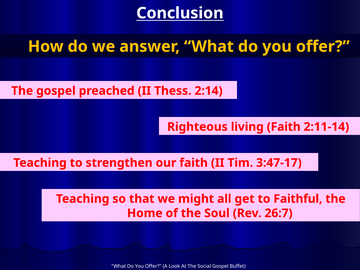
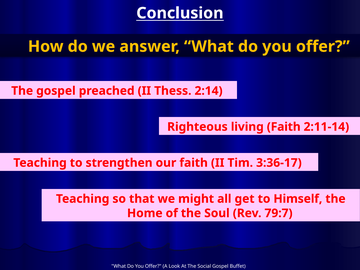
3:47-17: 3:47-17 -> 3:36-17
Faithful: Faithful -> Himself
26:7: 26:7 -> 79:7
